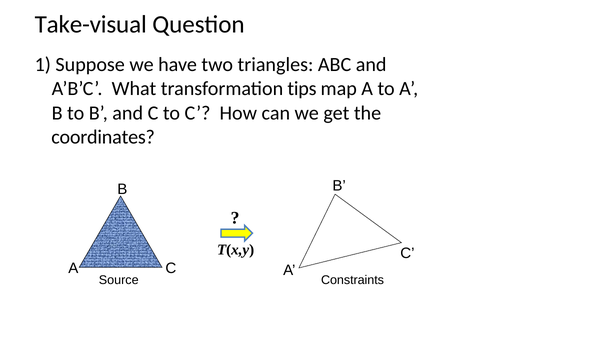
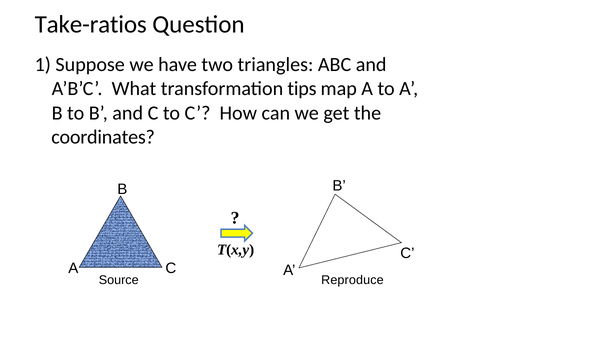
Take-visual: Take-visual -> Take-ratios
Constraints: Constraints -> Reproduce
